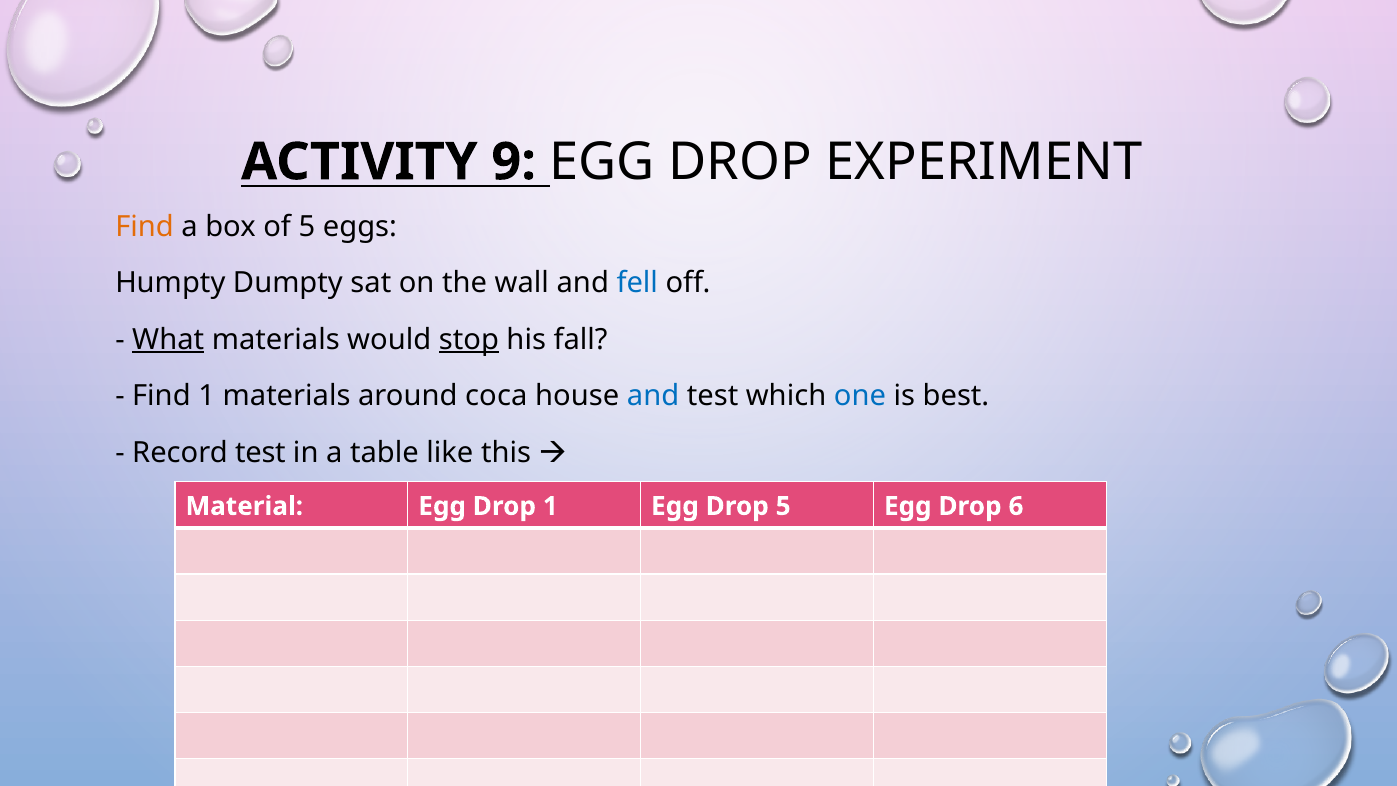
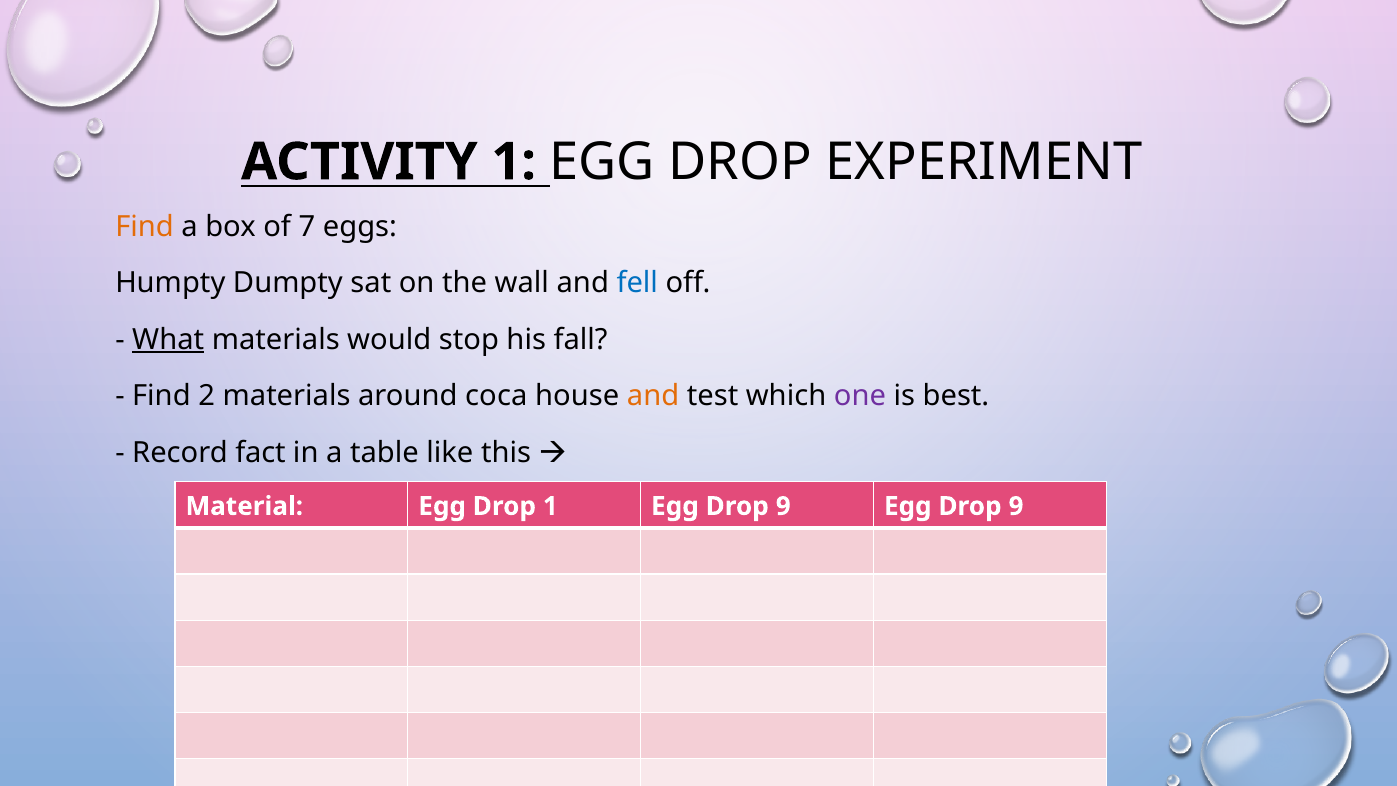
ACTIVITY 9: 9 -> 1
of 5: 5 -> 7
stop underline: present -> none
Find 1: 1 -> 2
and at (653, 396) colour: blue -> orange
one colour: blue -> purple
Record test: test -> fact
1 Egg Drop 5: 5 -> 9
6 at (1016, 506): 6 -> 9
